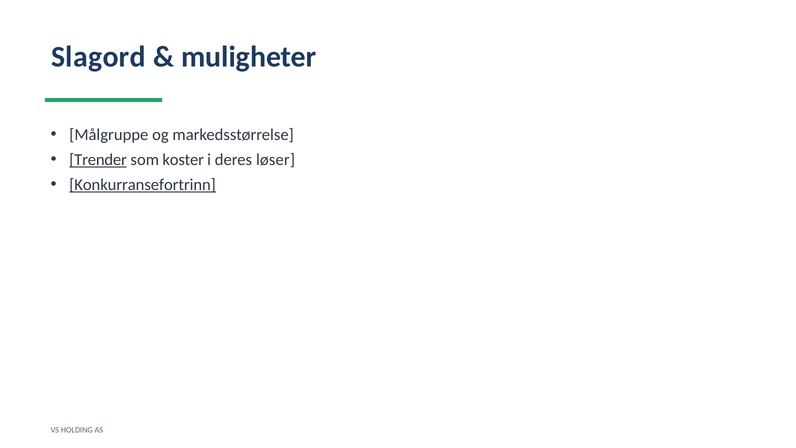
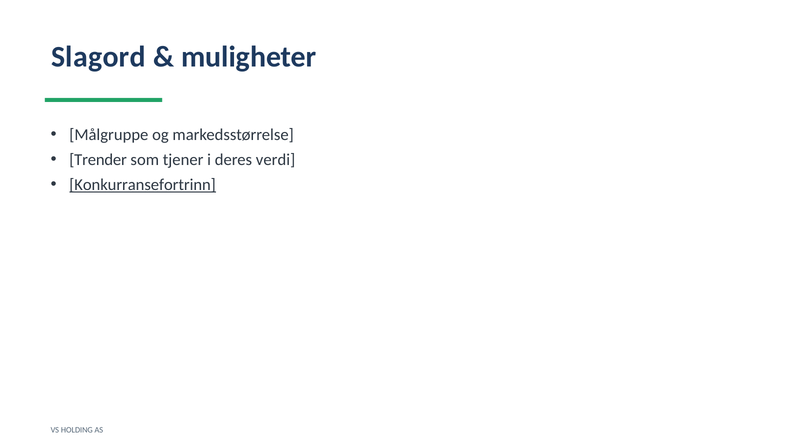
Trender underline: present -> none
koster: koster -> tjener
løser: løser -> verdi
